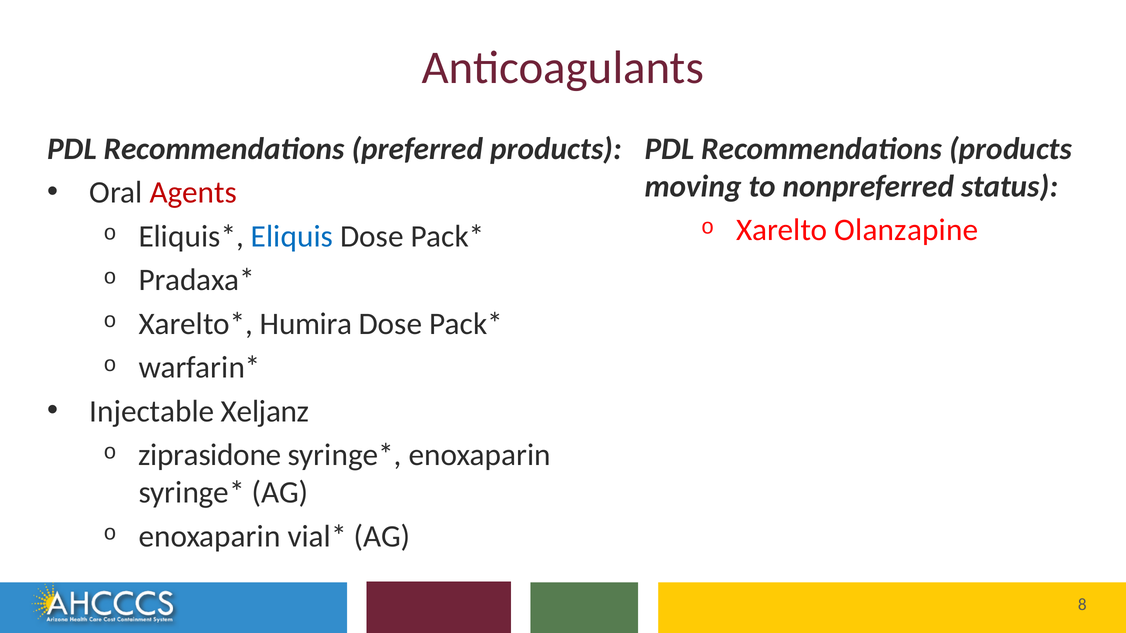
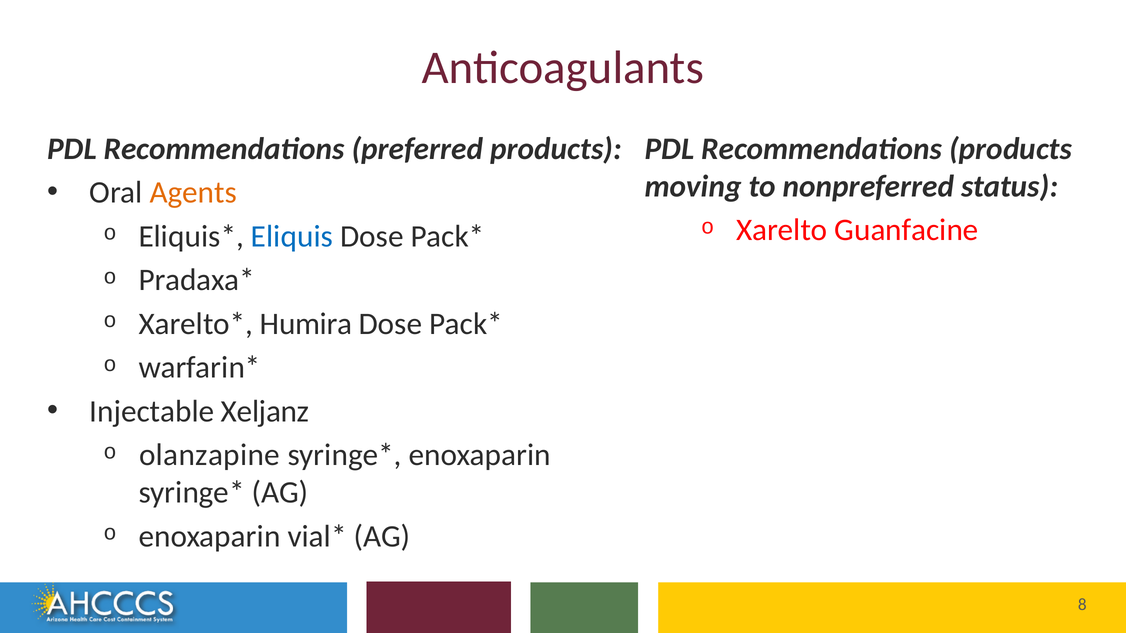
Agents colour: red -> orange
Olanzapine: Olanzapine -> Guanfacine
ziprasidone: ziprasidone -> olanzapine
